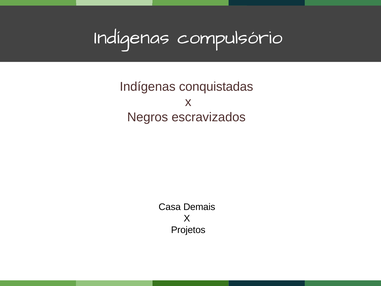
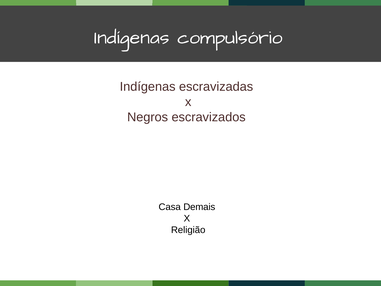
conquistadas: conquistadas -> escravizadas
Projetos: Projetos -> Religião
